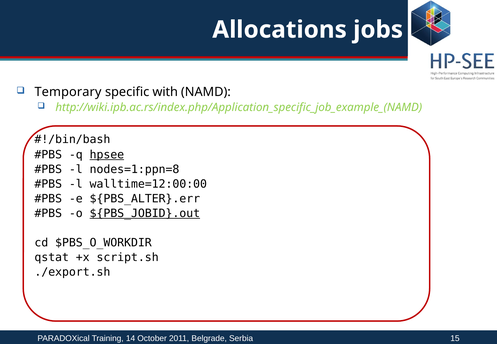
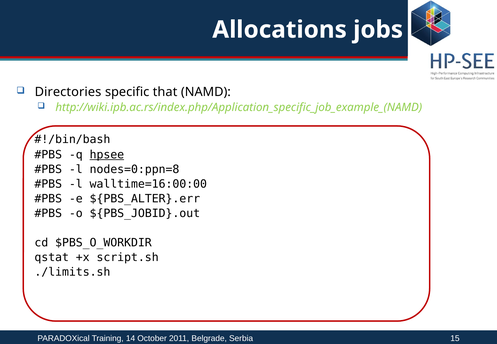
Temporary: Temporary -> Directories
with: with -> that
nodes=1:ppn=8: nodes=1:ppn=8 -> nodes=0:ppn=8
walltime=12:00:00: walltime=12:00:00 -> walltime=16:00:00
${PBS_JOBID}.out underline: present -> none
./export.sh: ./export.sh -> ./limits.sh
